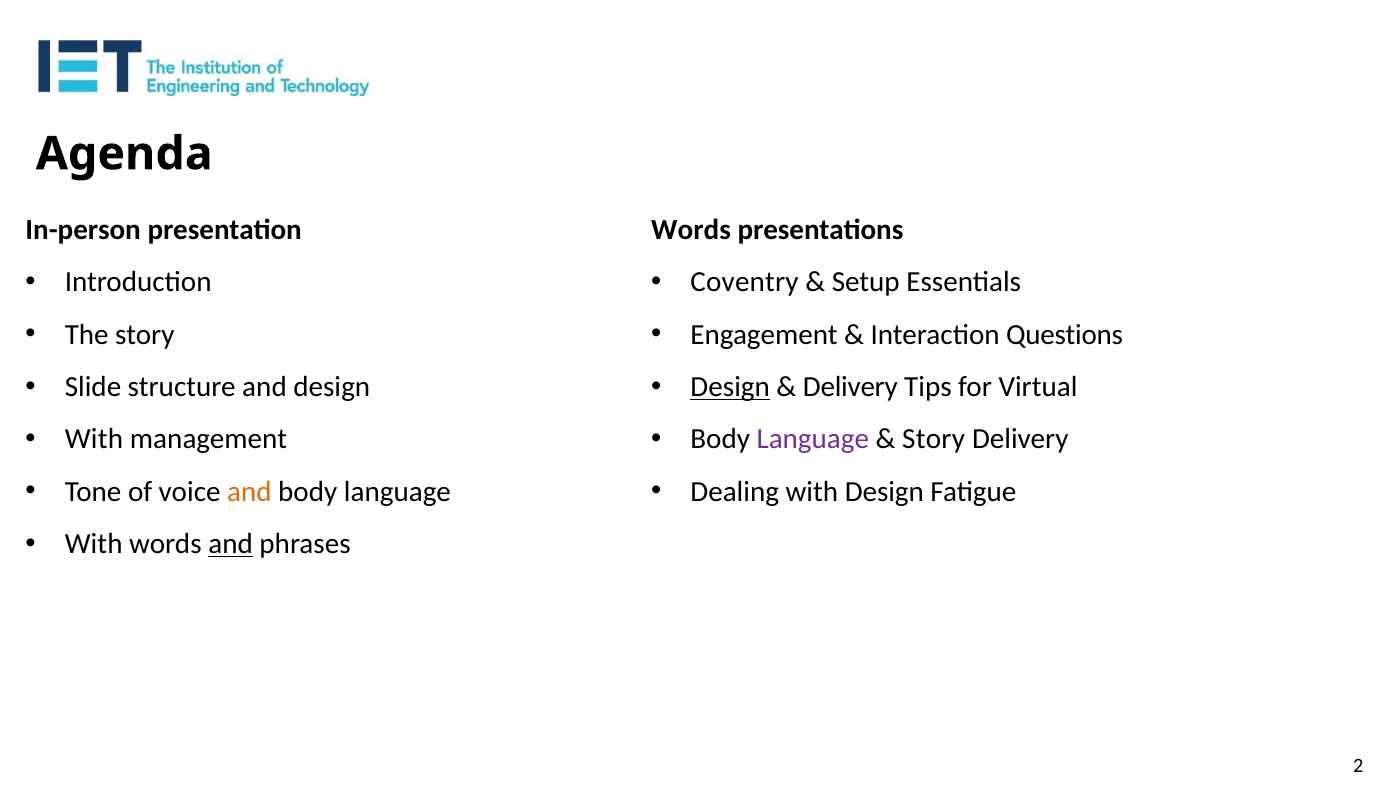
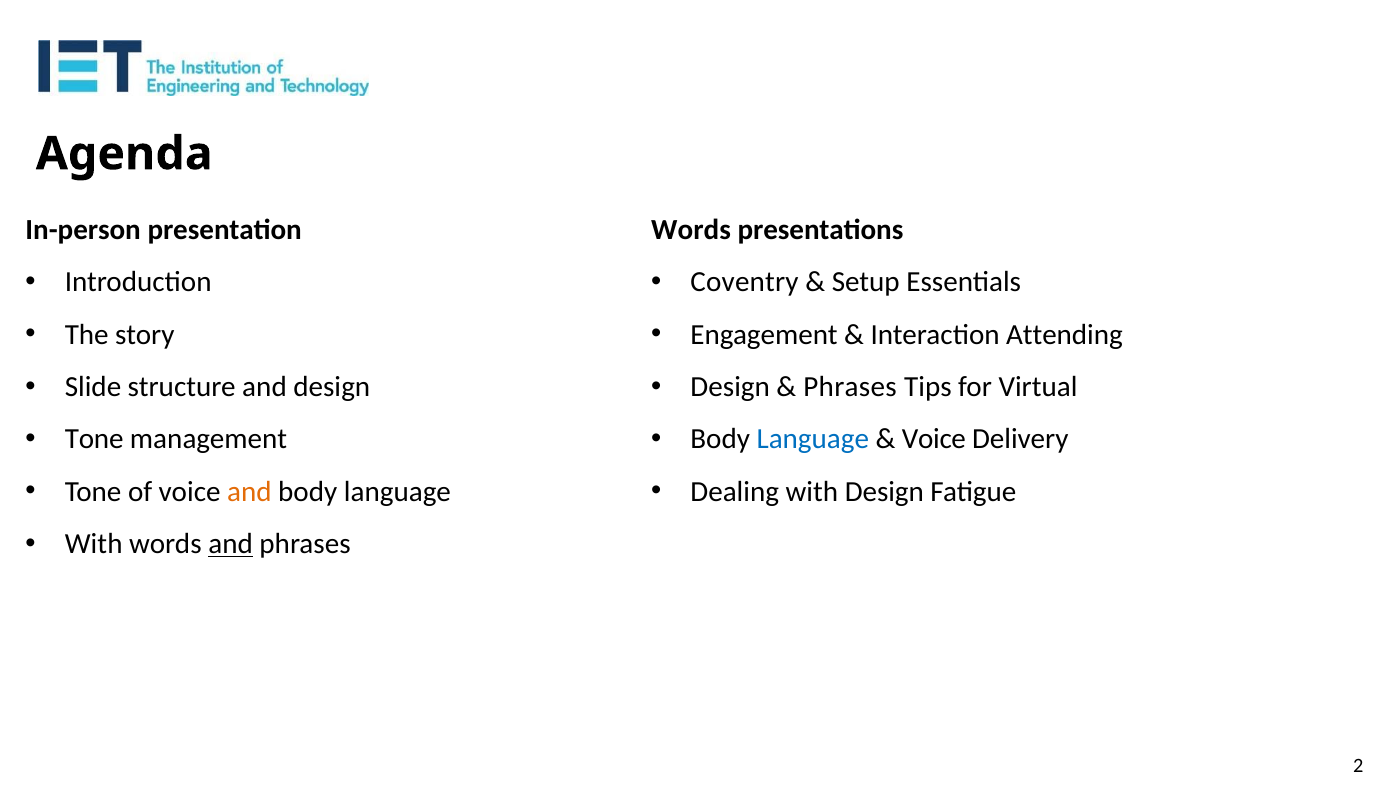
Questions: Questions -> Attending
Design at (730, 387) underline: present -> none
Delivery at (850, 387): Delivery -> Phrases
With at (94, 440): With -> Tone
Language at (813, 440) colour: purple -> blue
Story at (934, 440): Story -> Voice
